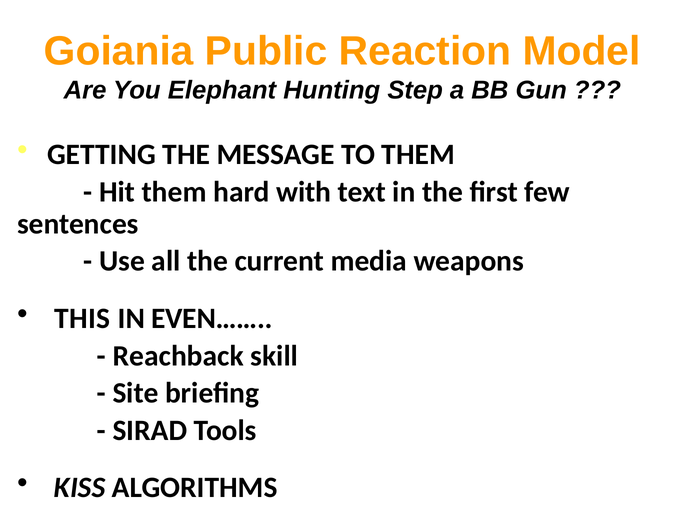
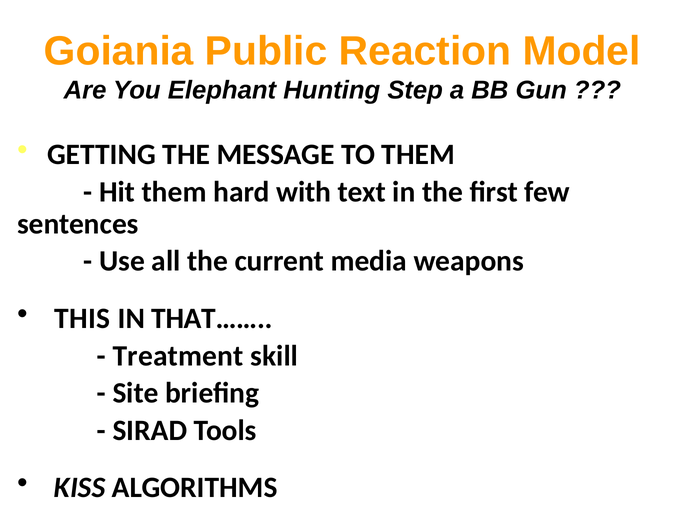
EVEN……: EVEN…… -> THAT……
Reachback: Reachback -> Treatment
